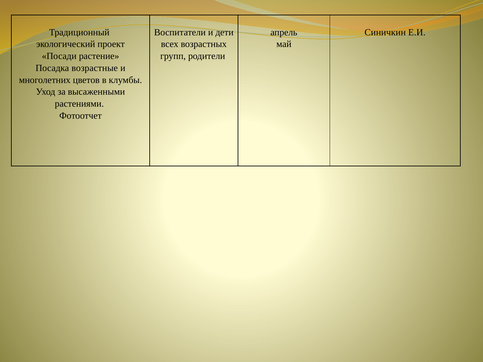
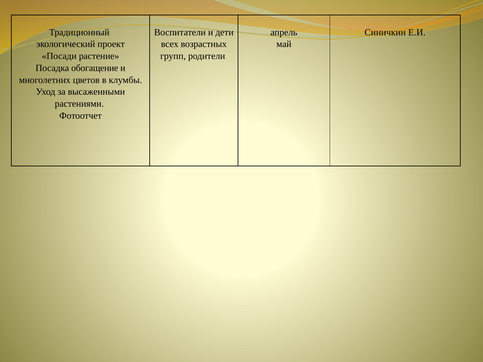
возрастные: возрастные -> обогащение
